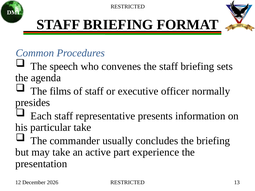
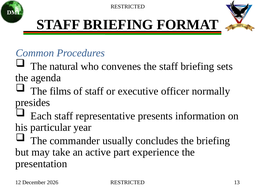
speech: speech -> natural
particular take: take -> year
